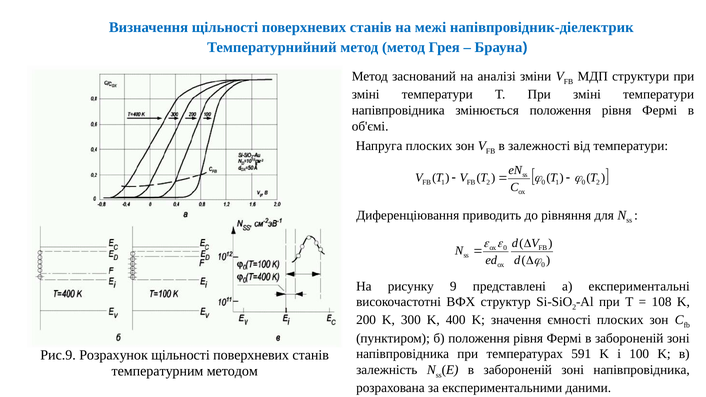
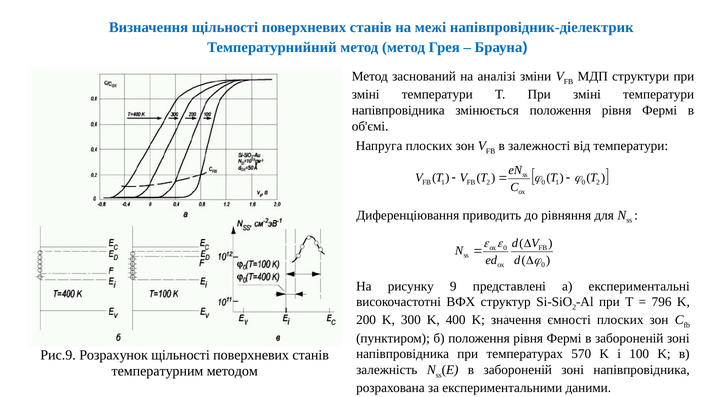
108: 108 -> 796
591: 591 -> 570
